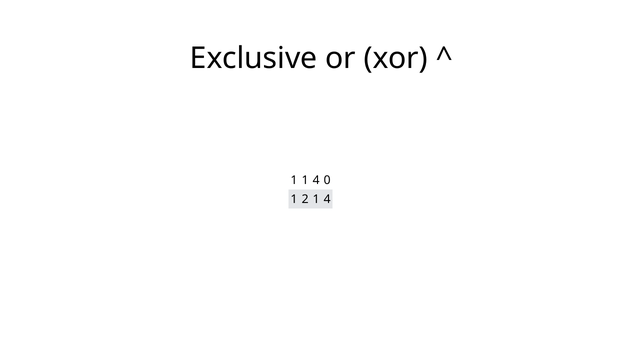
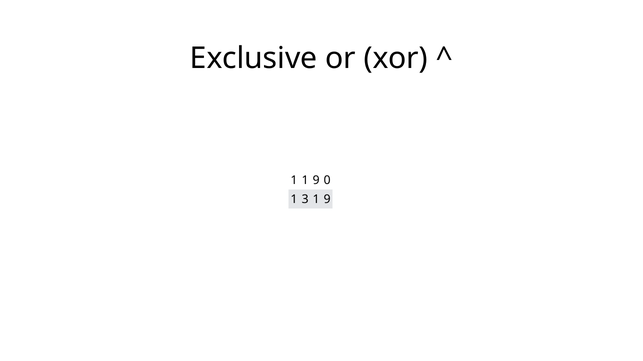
1 1 4: 4 -> 9
2: 2 -> 3
4 at (327, 200): 4 -> 9
